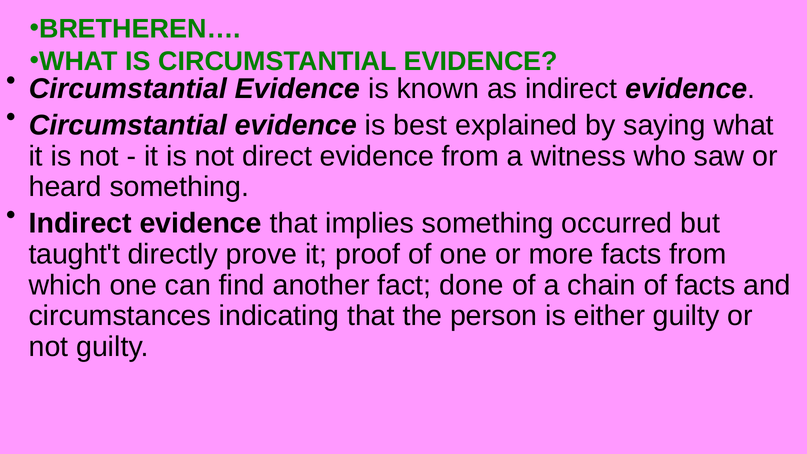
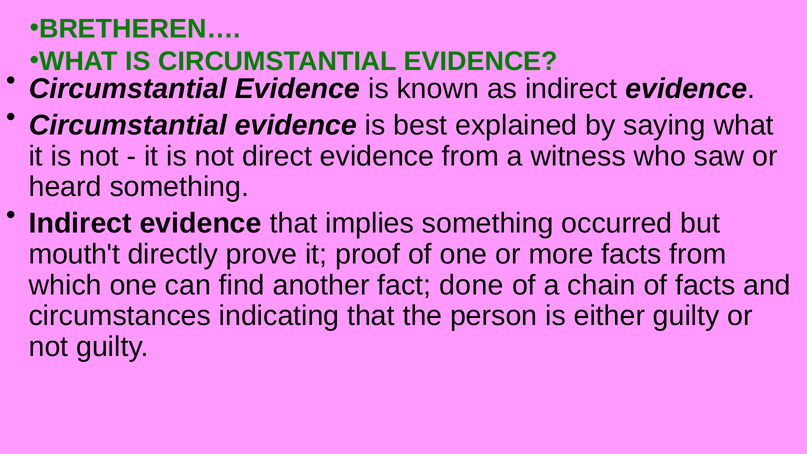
taught't: taught't -> mouth't
